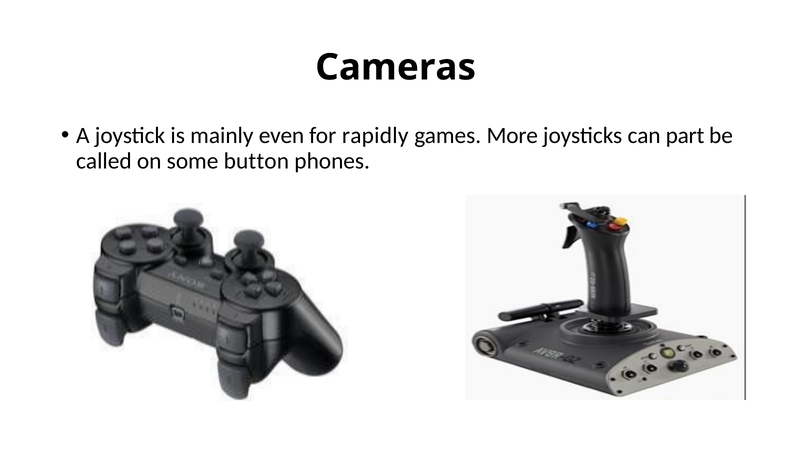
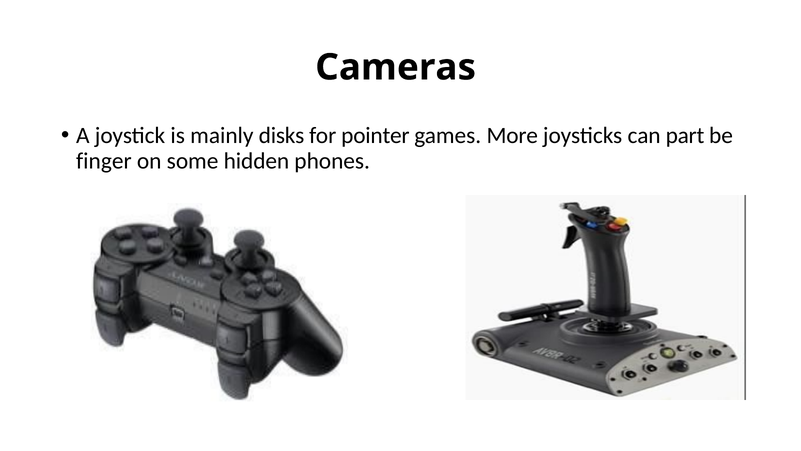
even: even -> disks
rapidly: rapidly -> pointer
called: called -> finger
button: button -> hidden
